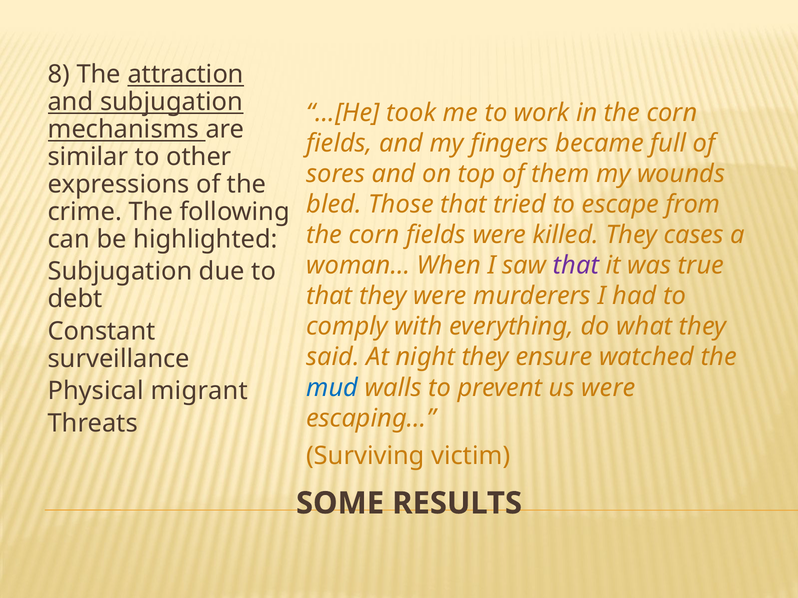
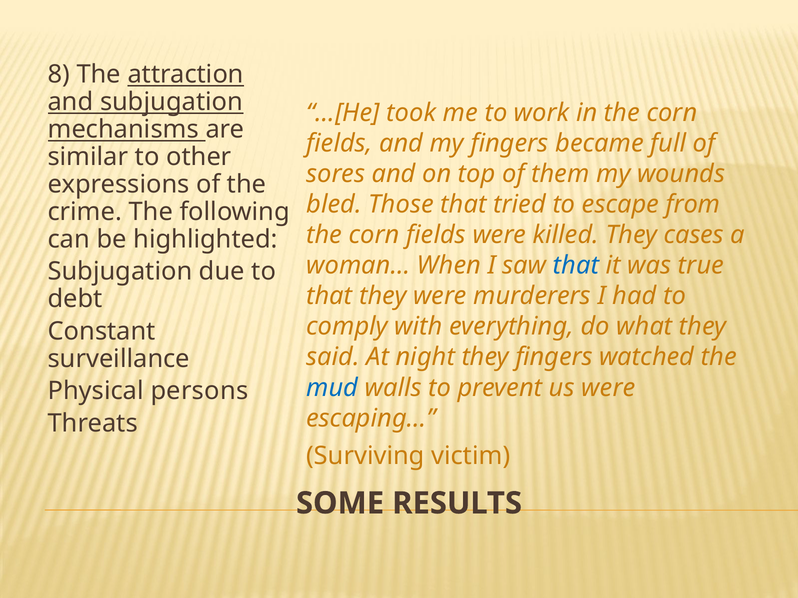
that at (576, 266) colour: purple -> blue
they ensure: ensure -> fingers
migrant: migrant -> persons
